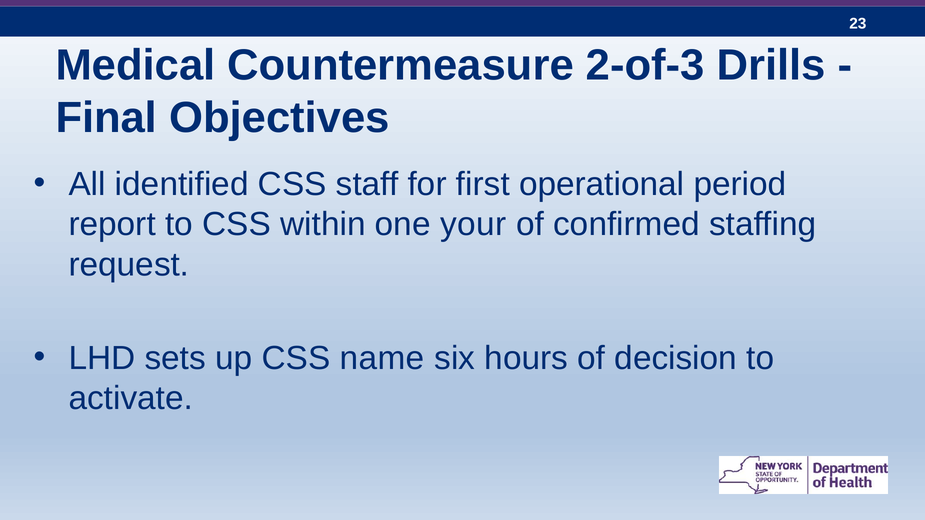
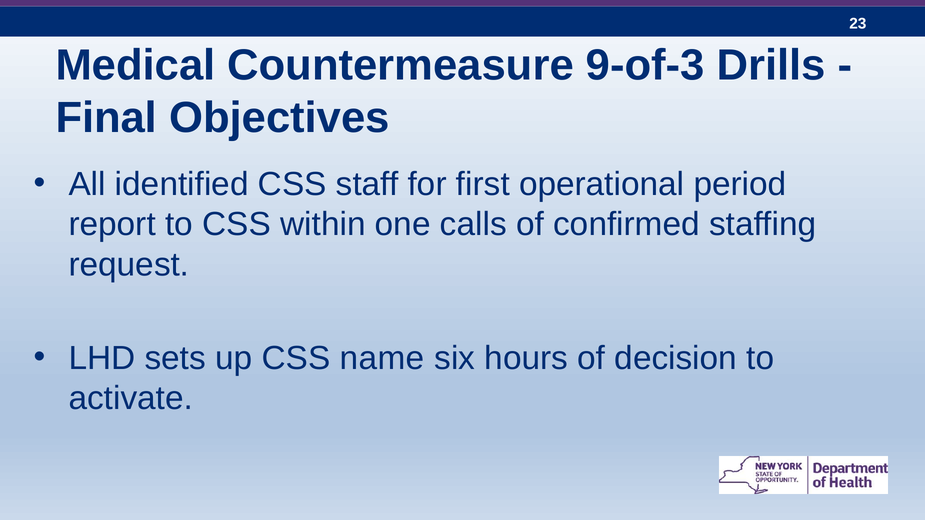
2-of-3: 2-of-3 -> 9-of-3
your: your -> calls
